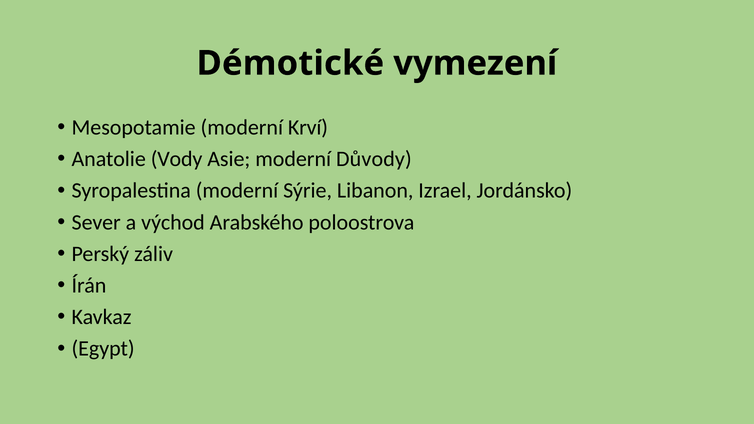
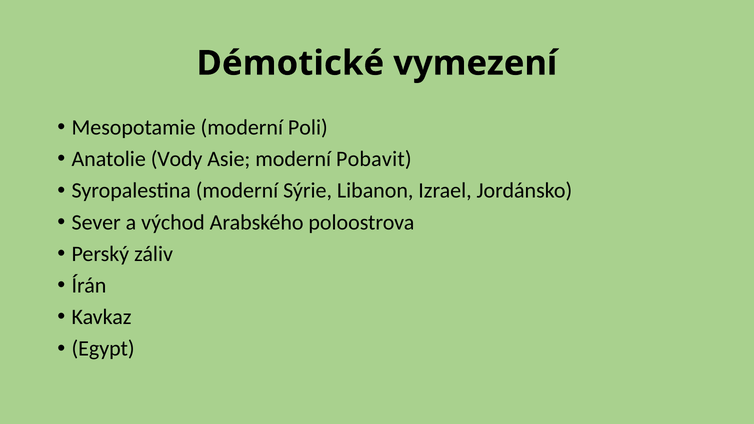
Krví: Krví -> Poli
Důvody: Důvody -> Pobavit
